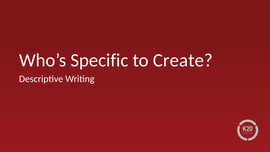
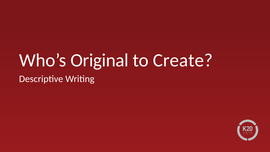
Specific: Specific -> Original
